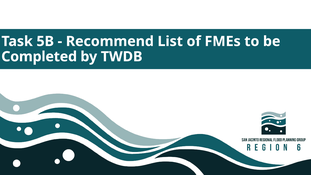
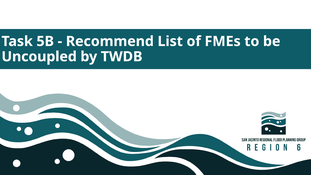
Completed: Completed -> Uncoupled
